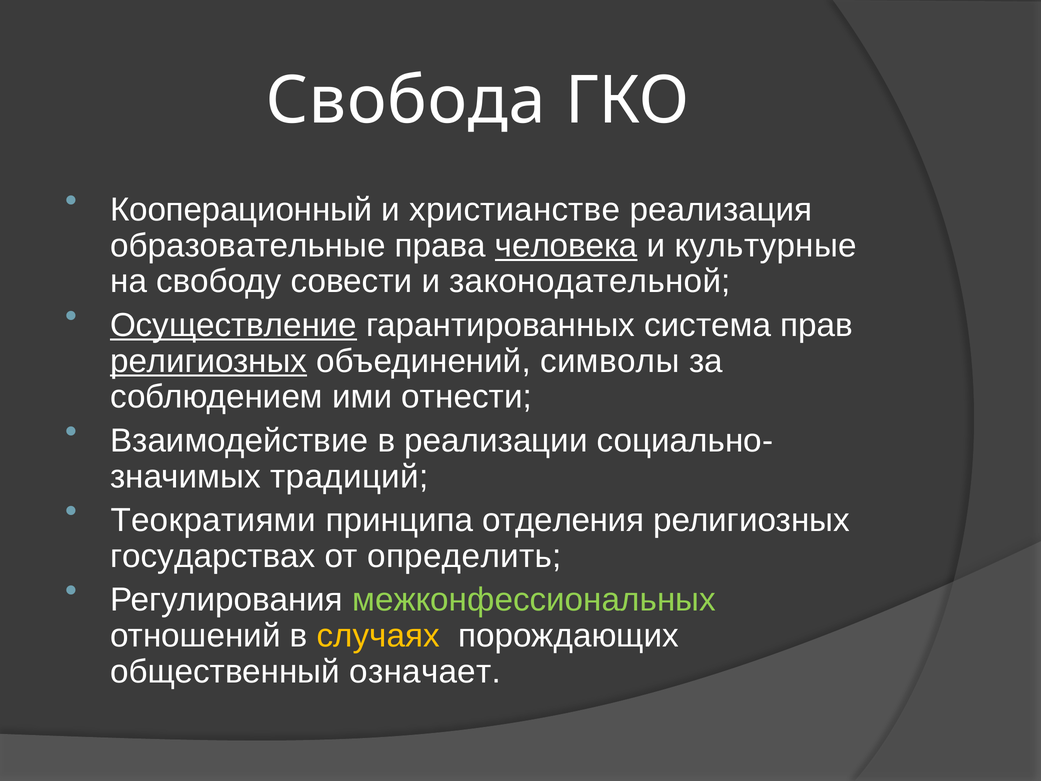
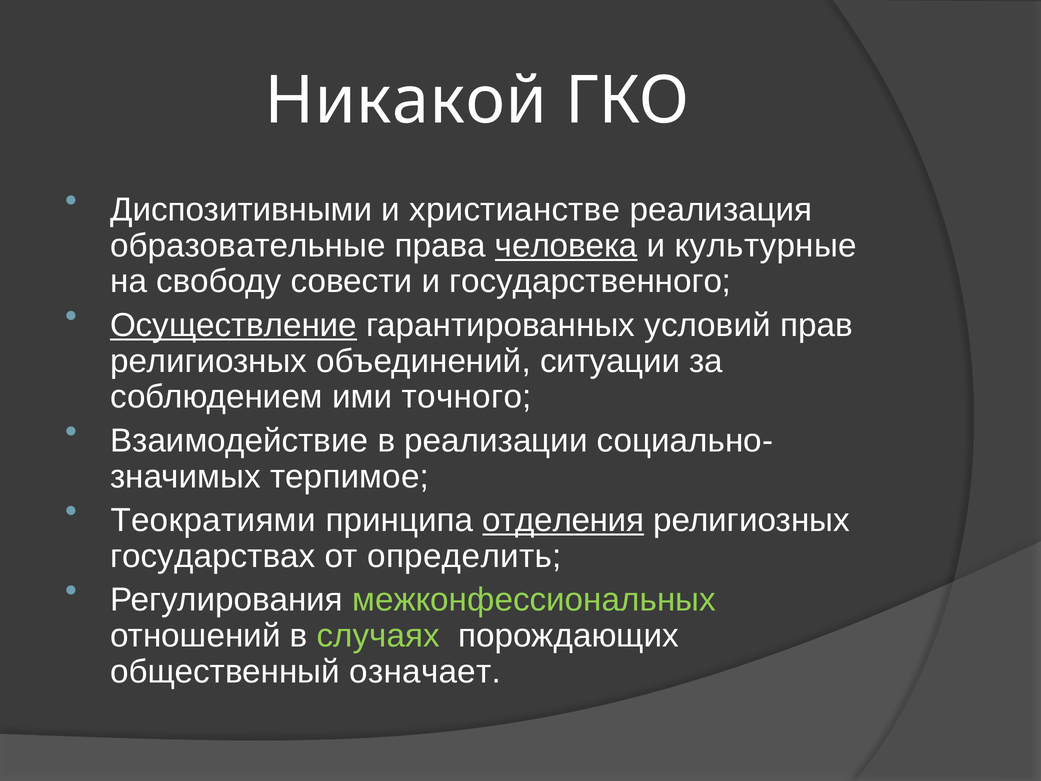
Свобода: Свобода -> Никакой
Кооперационный: Кооперационный -> Диспозитивными
законодательной: законодательной -> государственного
система: система -> условий
религиозных at (209, 361) underline: present -> none
символы: символы -> ситуации
отнести: отнести -> точного
традиций: традиций -> терпимое
отделения underline: none -> present
случаях colour: yellow -> light green
